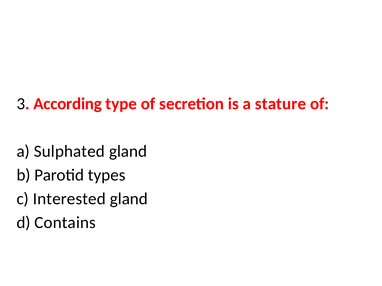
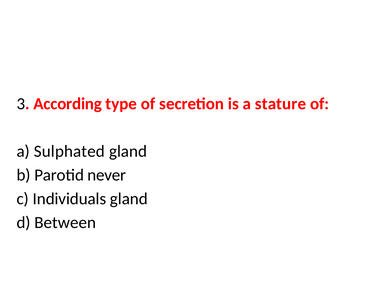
types: types -> never
Interested: Interested -> Individuals
Contains: Contains -> Between
